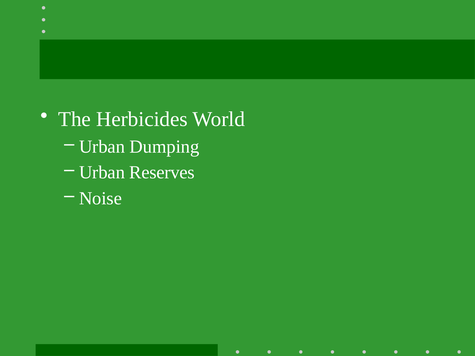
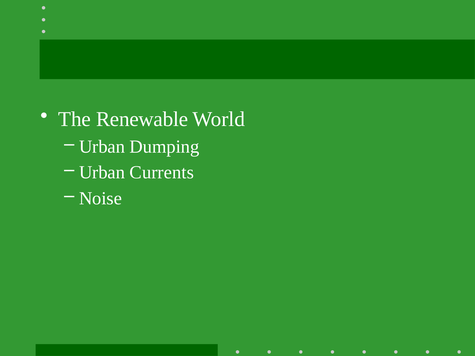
Herbicides: Herbicides -> Renewable
Reserves: Reserves -> Currents
